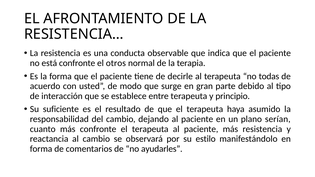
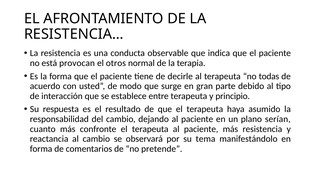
está confronte: confronte -> provocan
suficiente: suficiente -> respuesta
estilo: estilo -> tema
ayudarles: ayudarles -> pretende
